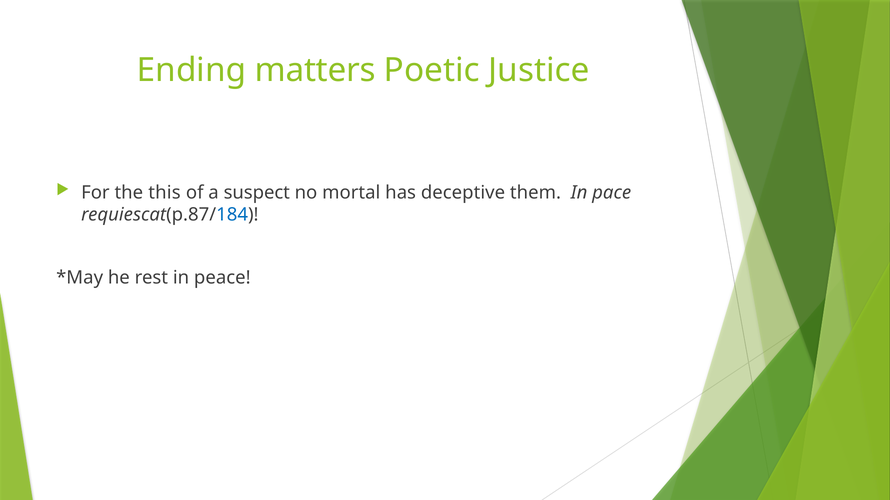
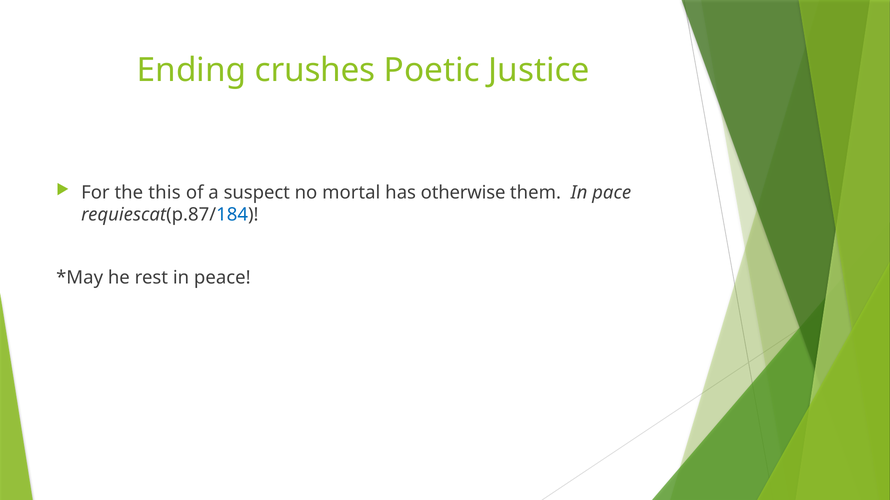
matters: matters -> crushes
deceptive: deceptive -> otherwise
